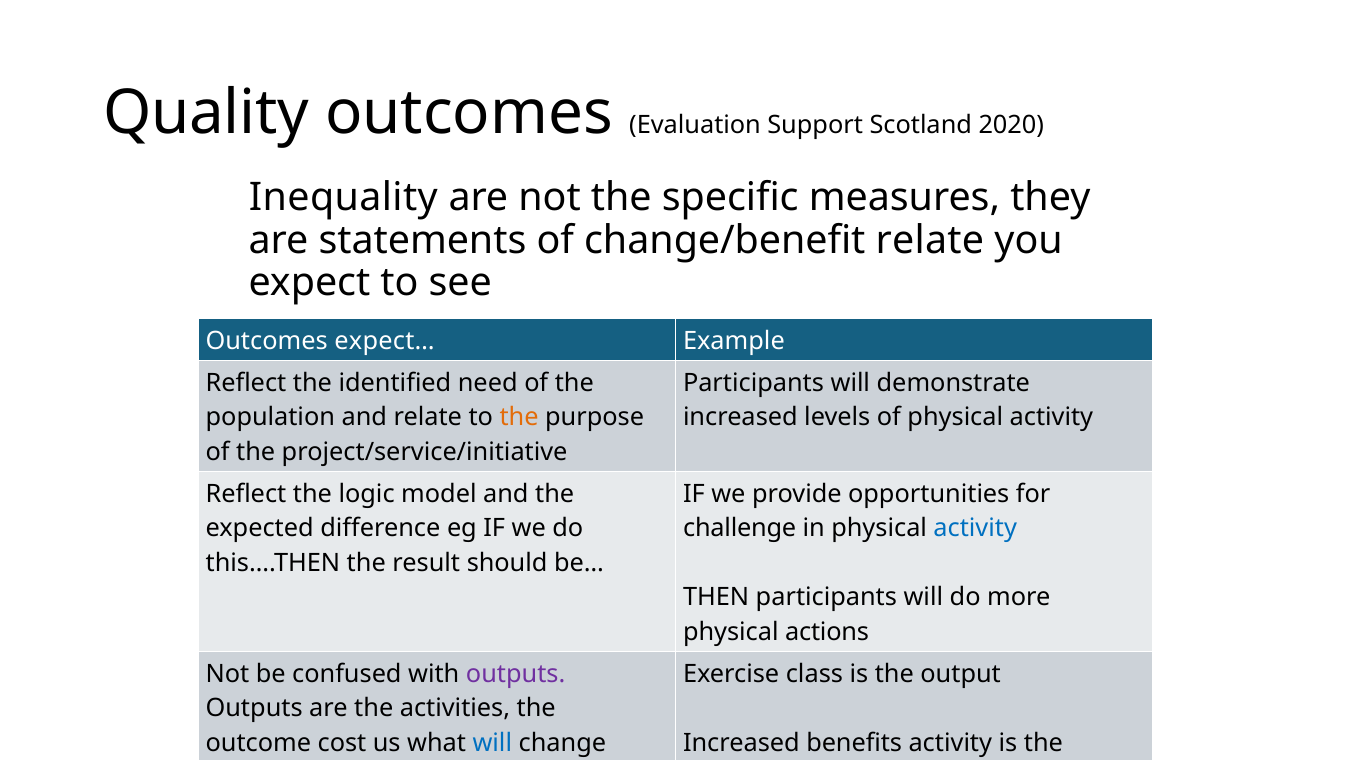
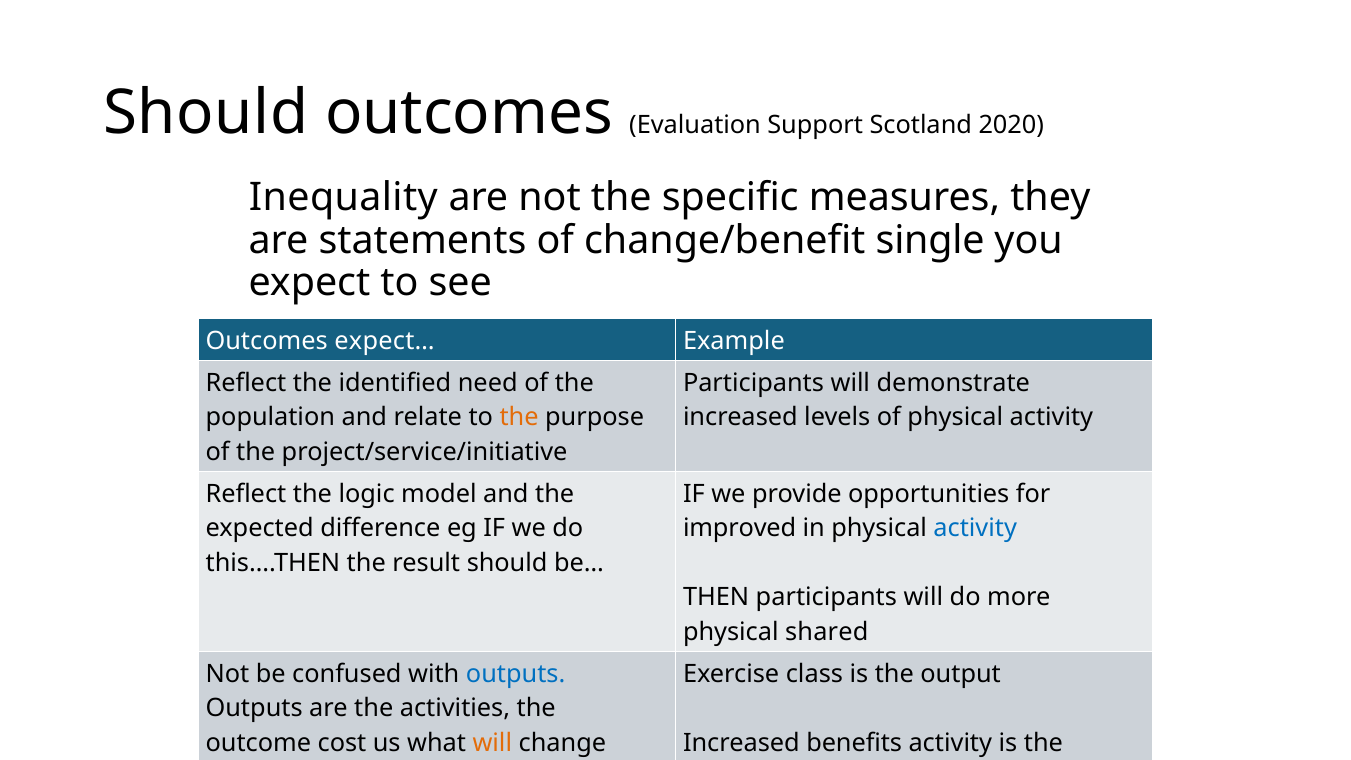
Quality at (206, 113): Quality -> Should
change/benefit relate: relate -> single
challenge: challenge -> improved
actions: actions -> shared
outputs at (516, 674) colour: purple -> blue
will at (492, 743) colour: blue -> orange
